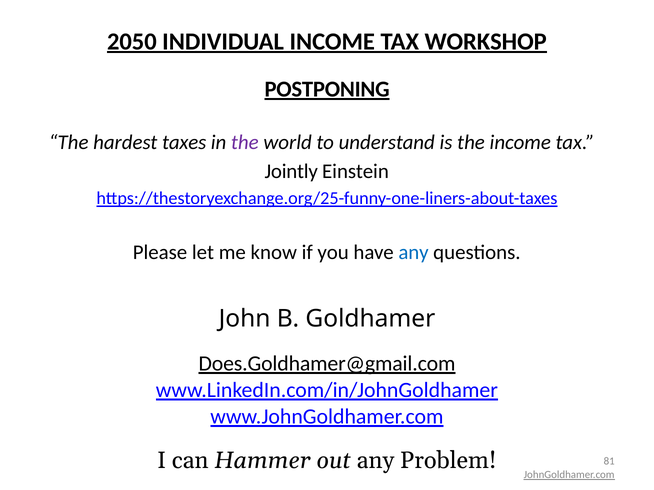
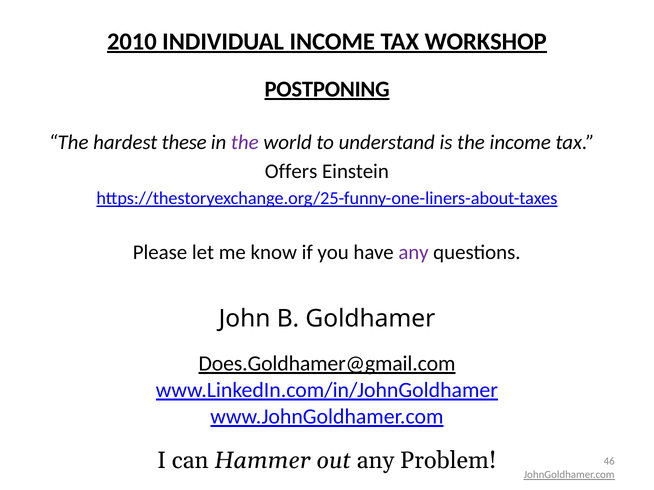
2050: 2050 -> 2010
taxes: taxes -> these
Jointly: Jointly -> Offers
any at (414, 252) colour: blue -> purple
81: 81 -> 46
